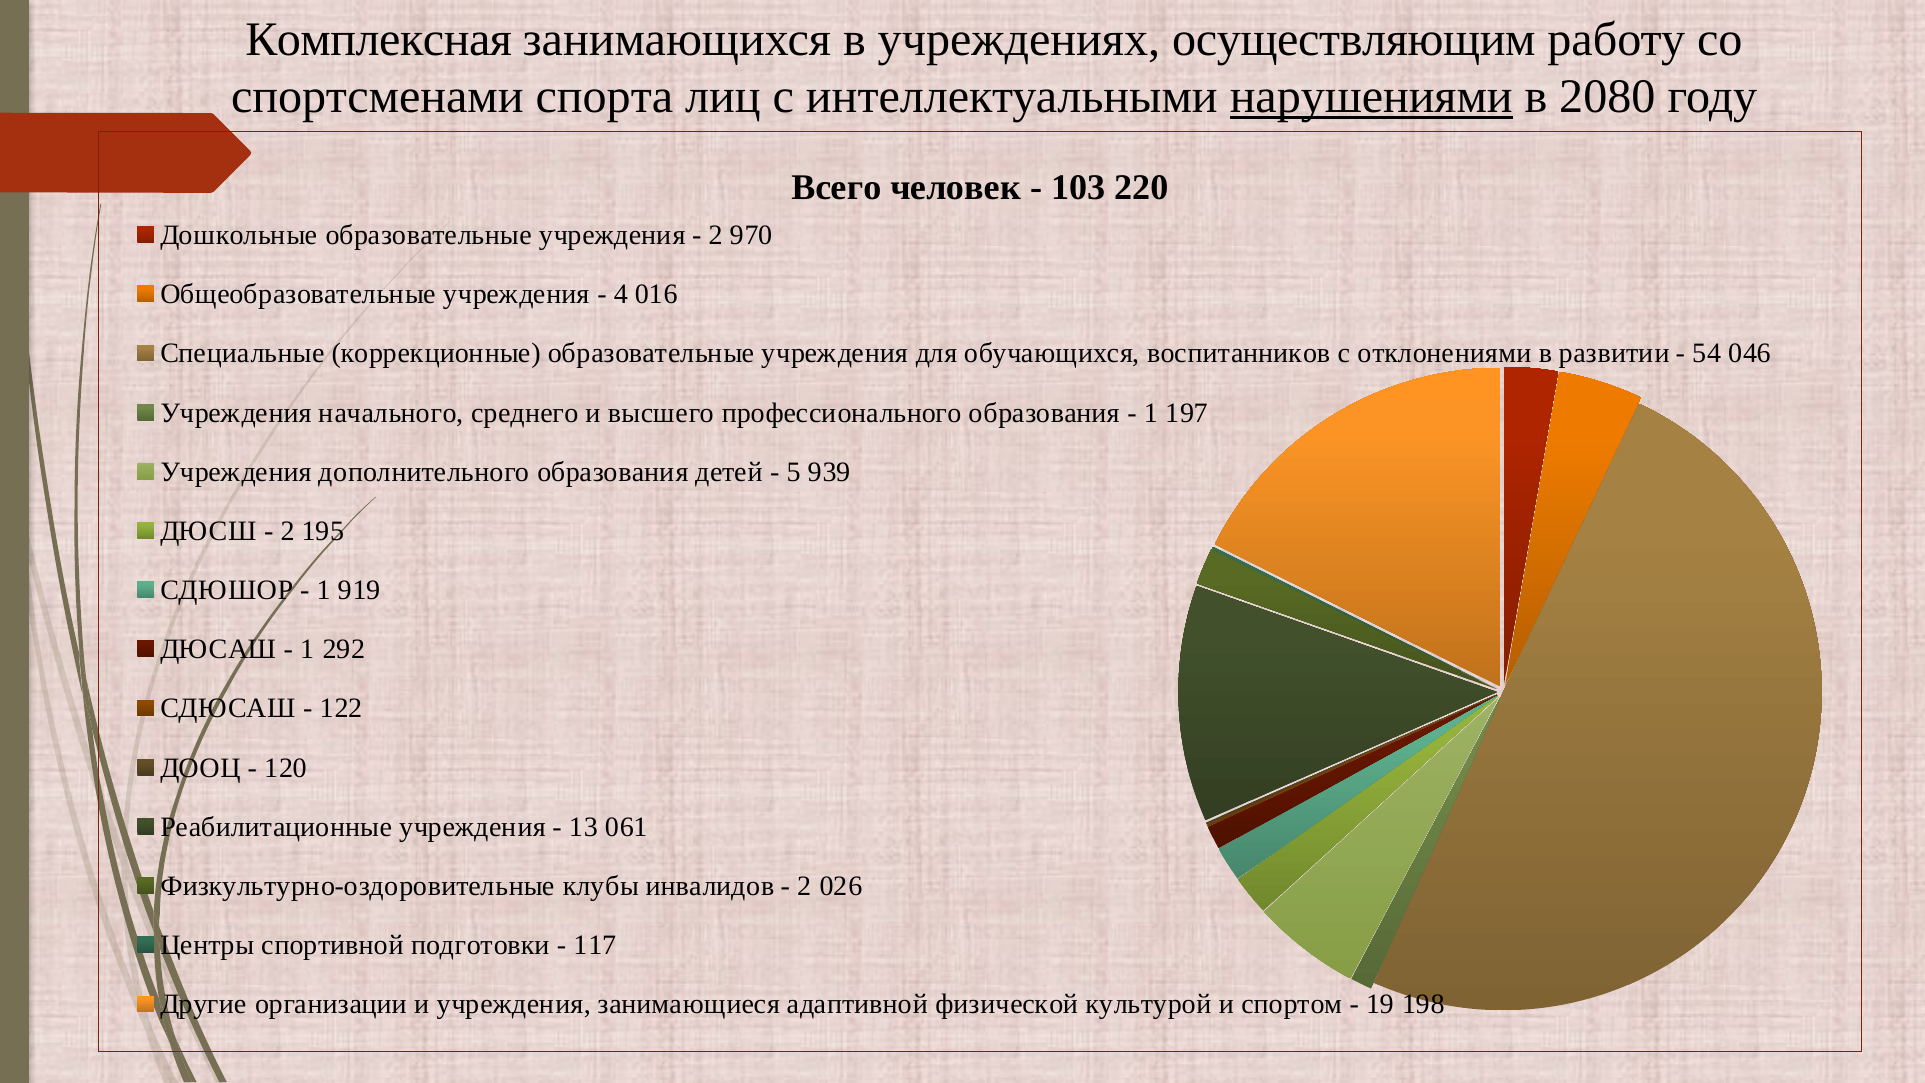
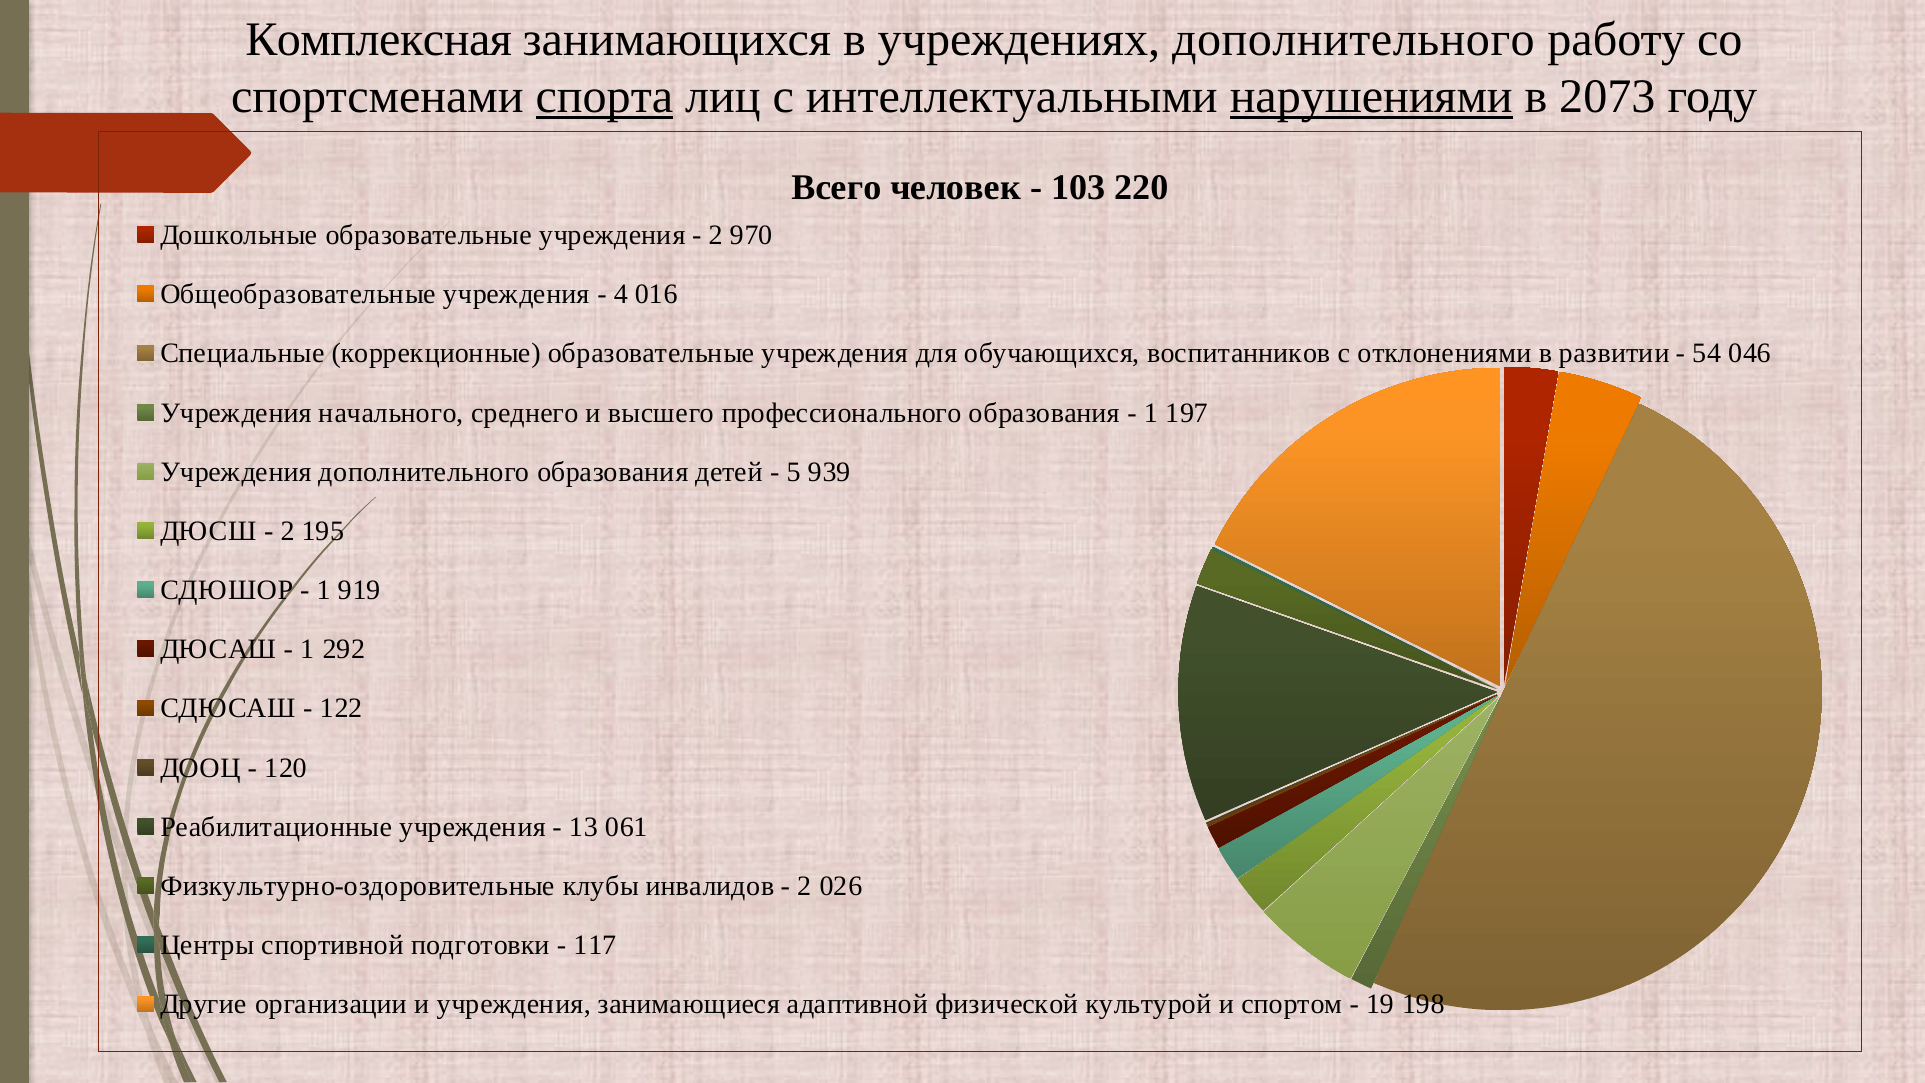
учреждениях осуществляющим: осуществляющим -> дополнительного
спорта underline: none -> present
2080: 2080 -> 2073
